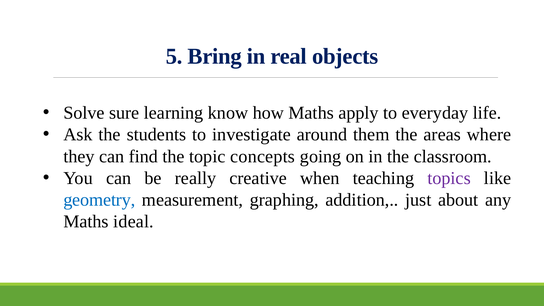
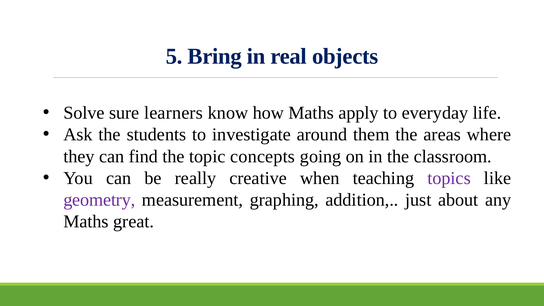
learning: learning -> learners
geometry colour: blue -> purple
ideal: ideal -> great
